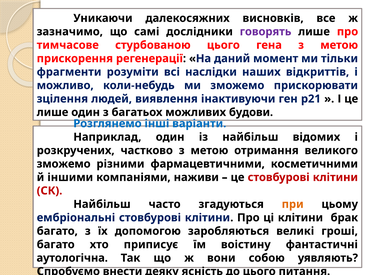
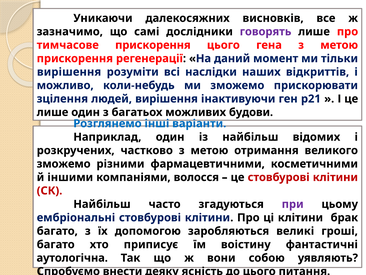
тимчасове стурбованою: стурбованою -> прискорення
фрагменти at (69, 72): фрагменти -> вирішення
людей виявлення: виявлення -> вирішення
наживи: наживи -> волосся
при colour: orange -> purple
